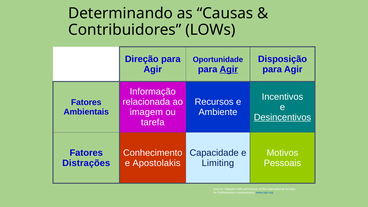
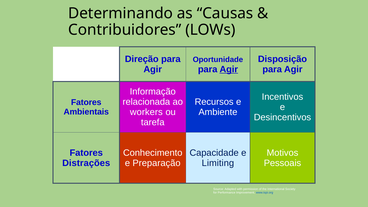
imagem: imagem -> workers
Desincentivos underline: present -> none
Apostolakis: Apostolakis -> Preparação
